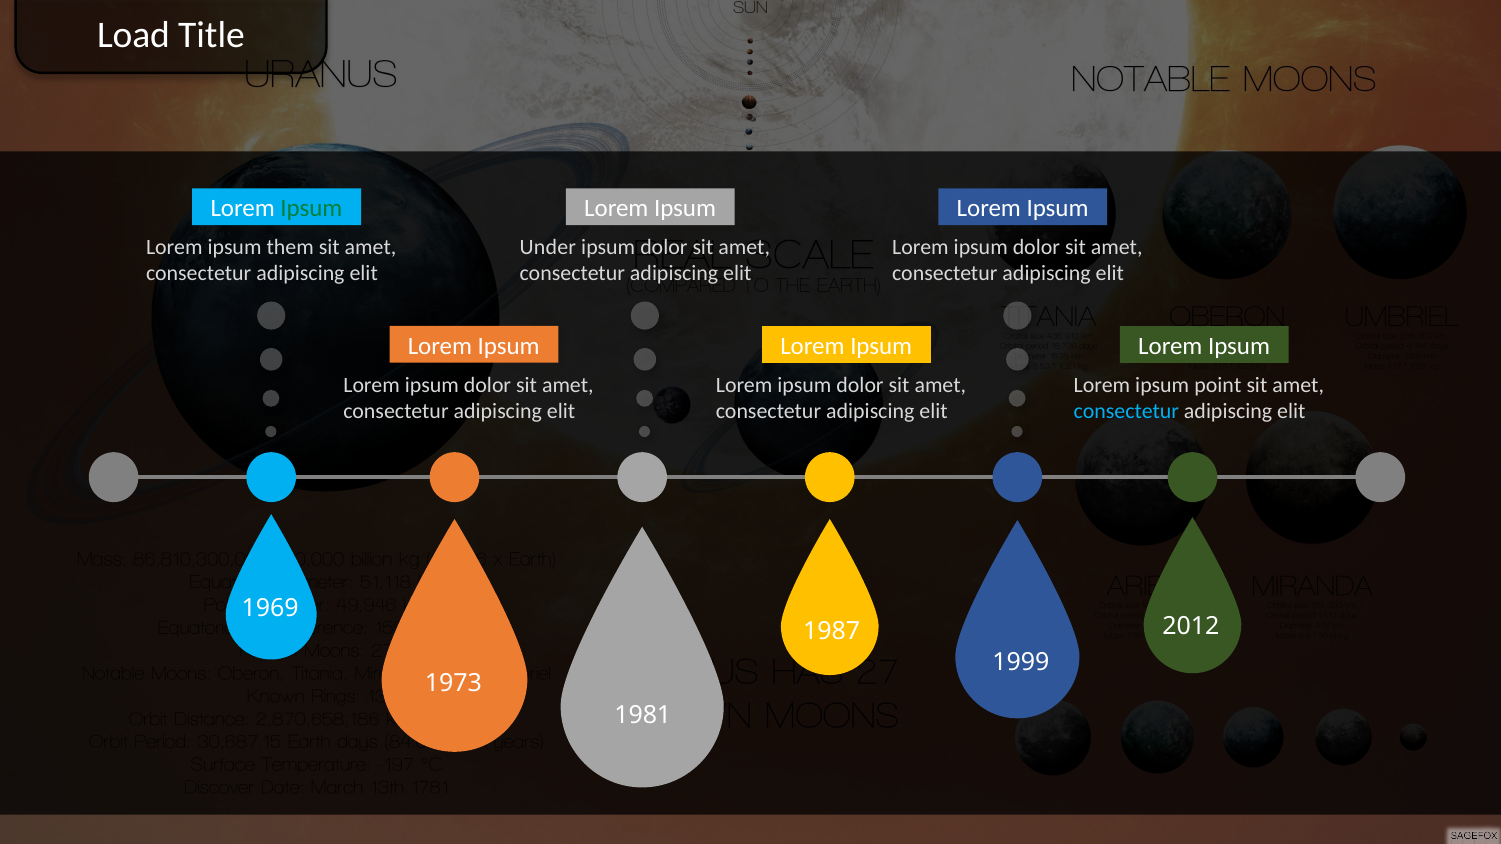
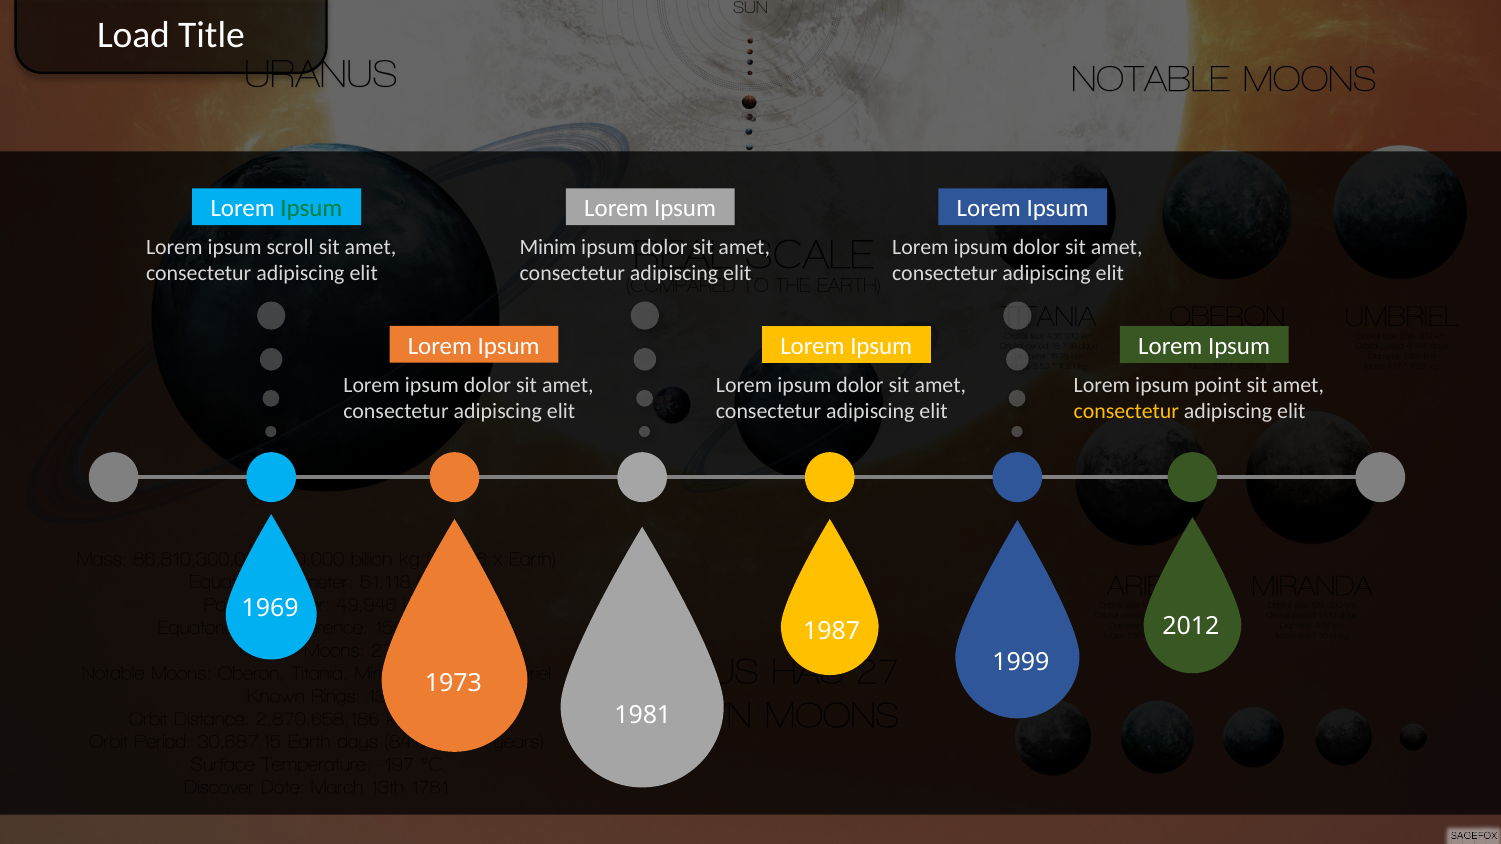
them: them -> scroll
Under: Under -> Minim
consectetur at (1126, 411) colour: light blue -> yellow
